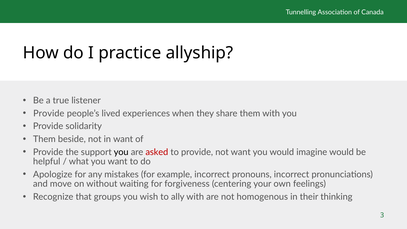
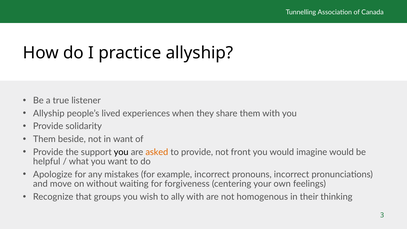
Provide at (49, 113): Provide -> Allyship
asked colour: red -> orange
not want: want -> front
